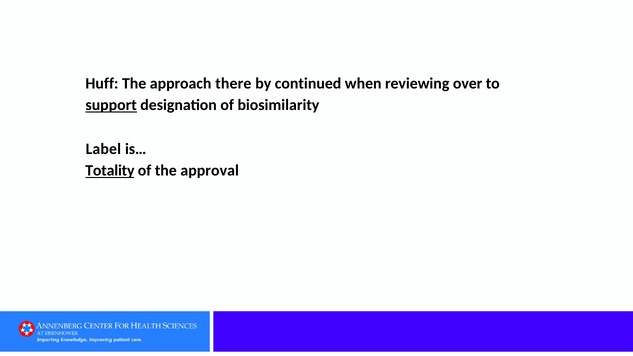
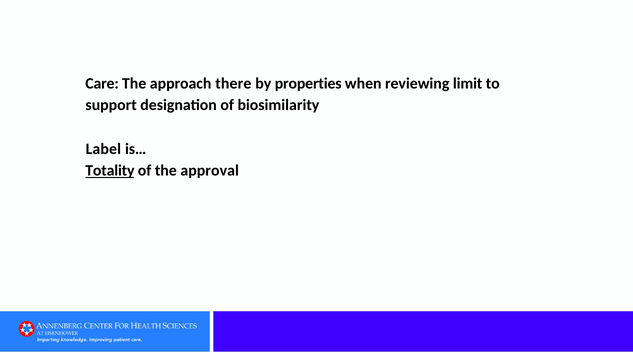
Huff: Huff -> Care
continued: continued -> properties
over: over -> limit
support underline: present -> none
